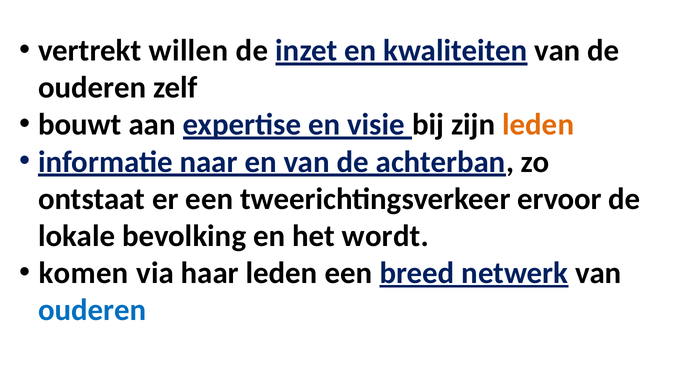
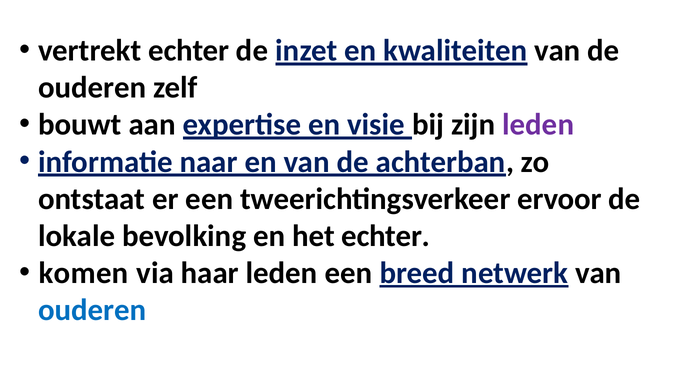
vertrekt willen: willen -> echter
leden at (538, 125) colour: orange -> purple
het wordt: wordt -> echter
